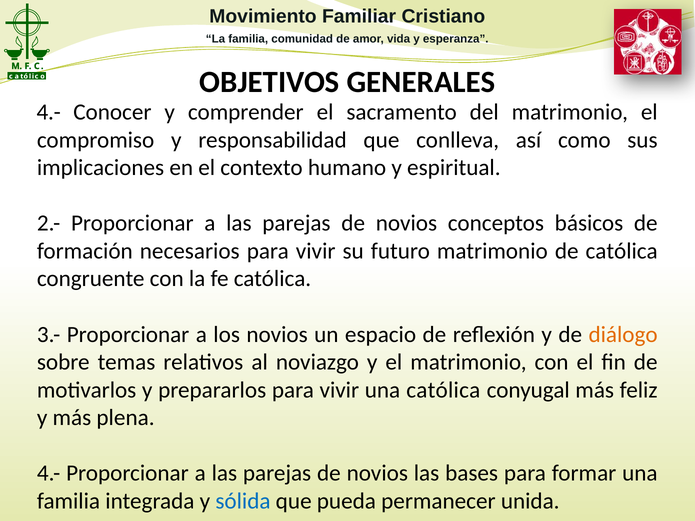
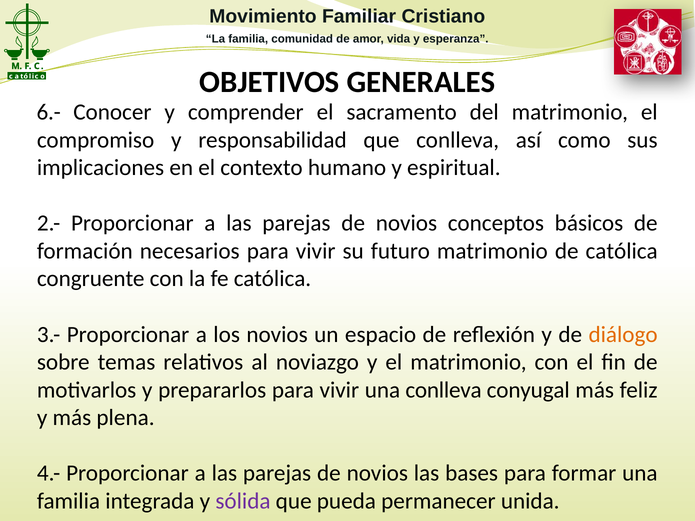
4.- at (49, 112): 4.- -> 6.-
una católica: católica -> conlleva
sólida colour: blue -> purple
